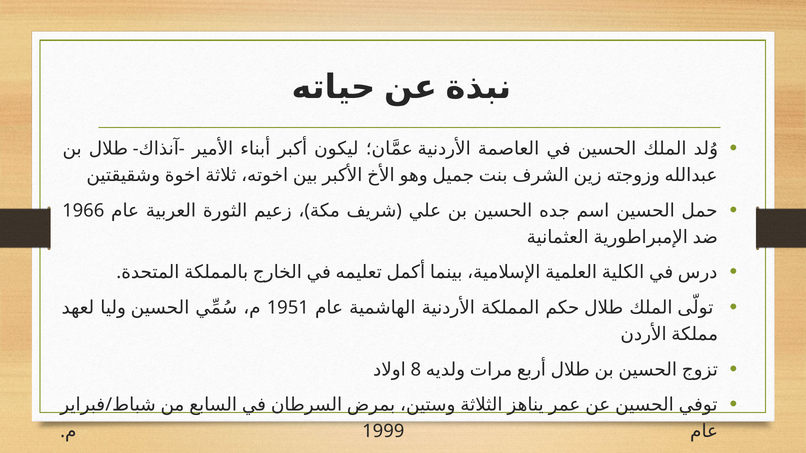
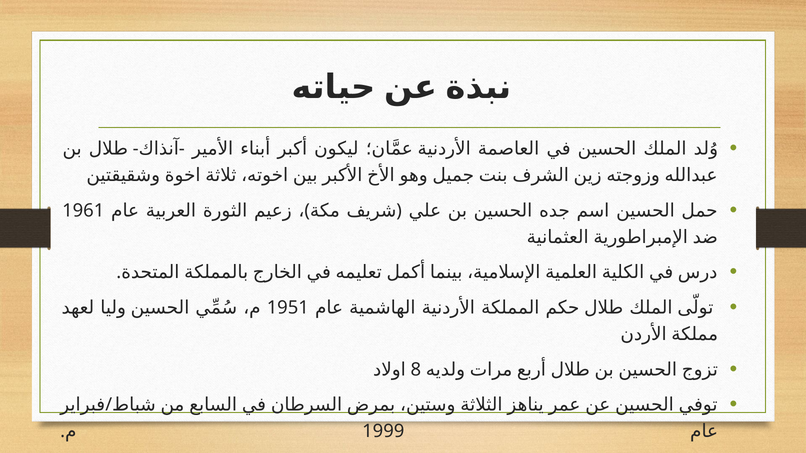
1966: 1966 -> 1961
